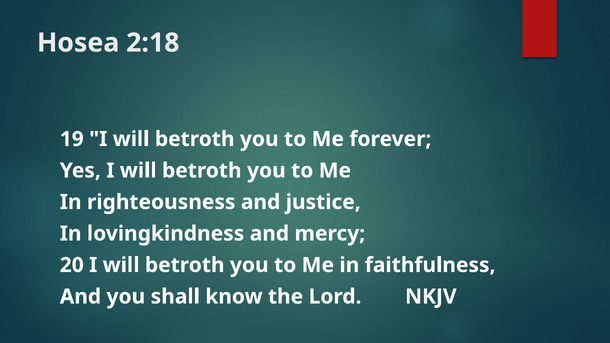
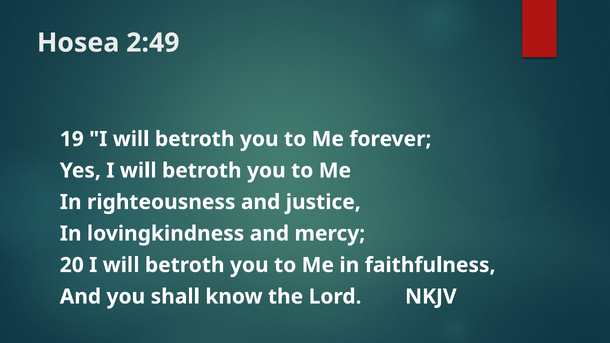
2:18: 2:18 -> 2:49
